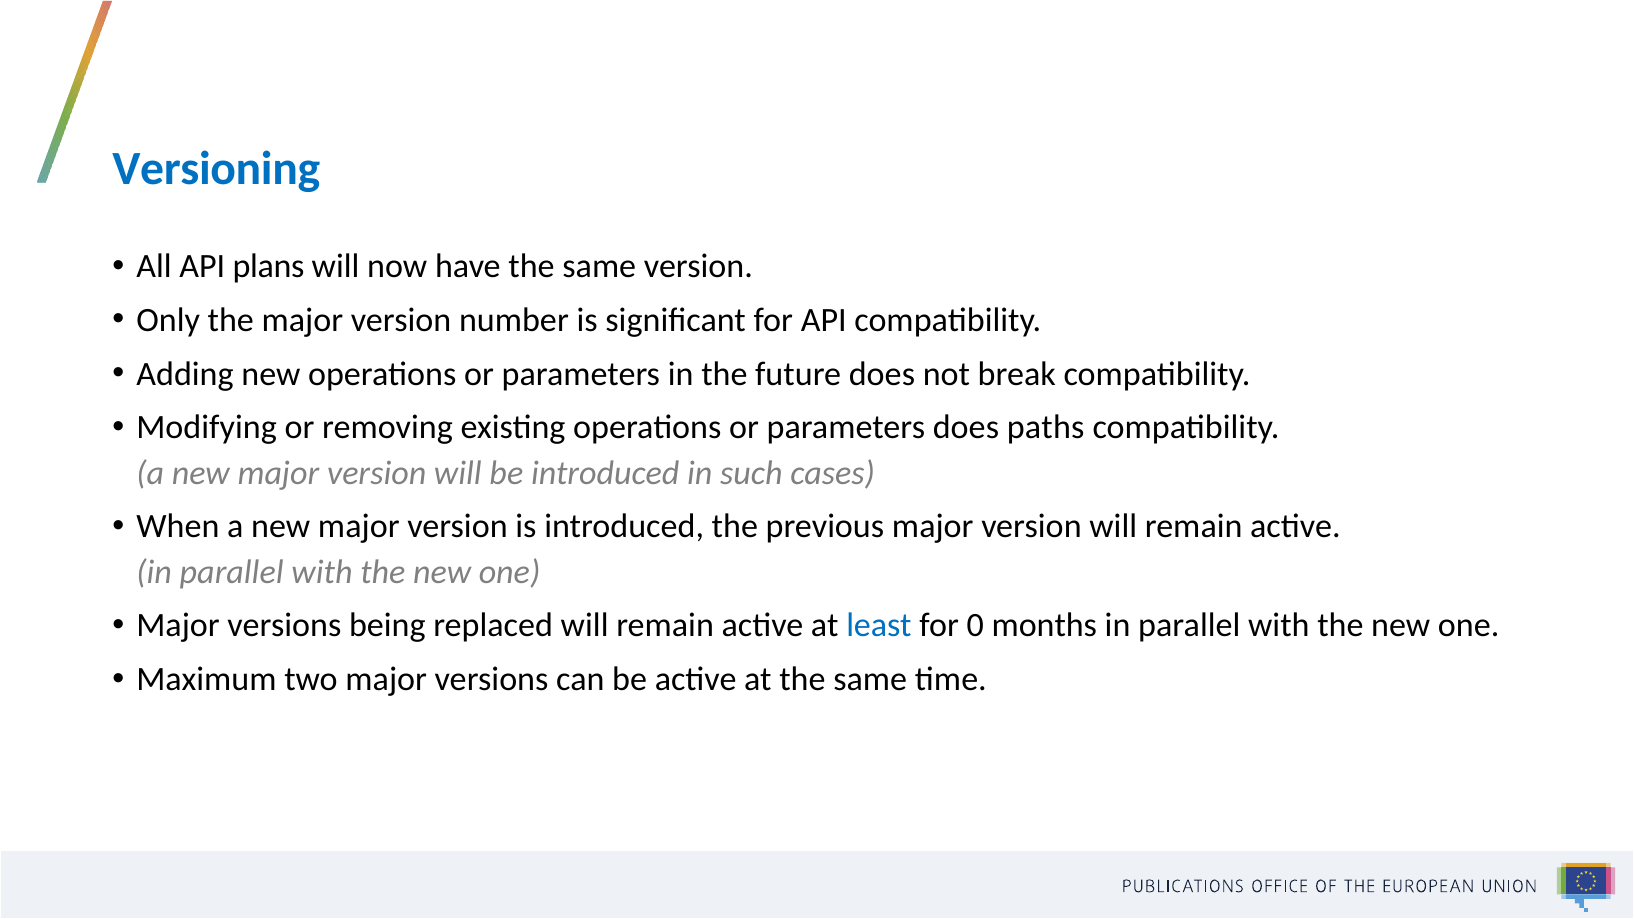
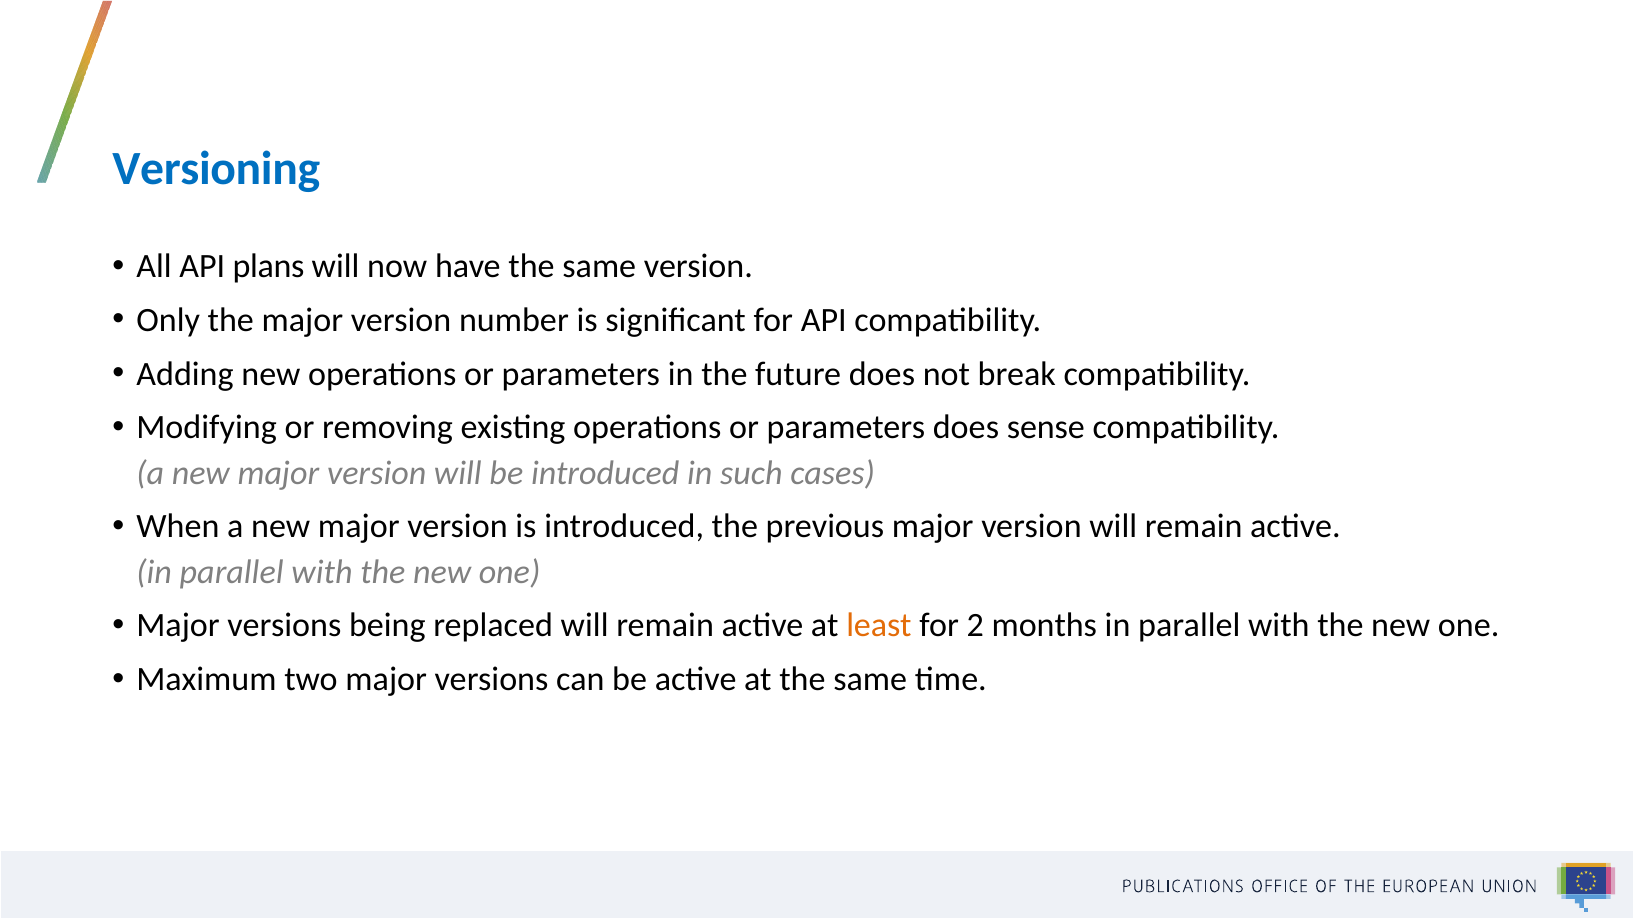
paths: paths -> sense
least colour: blue -> orange
0: 0 -> 2
